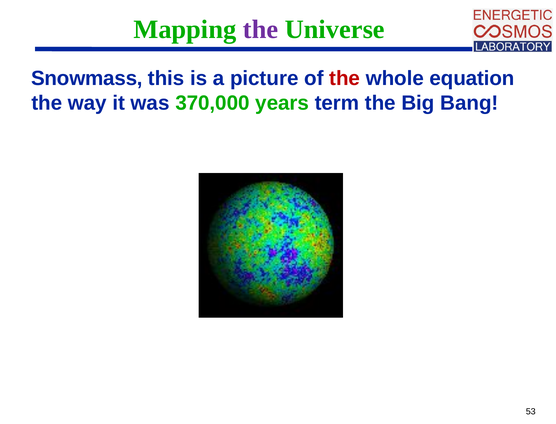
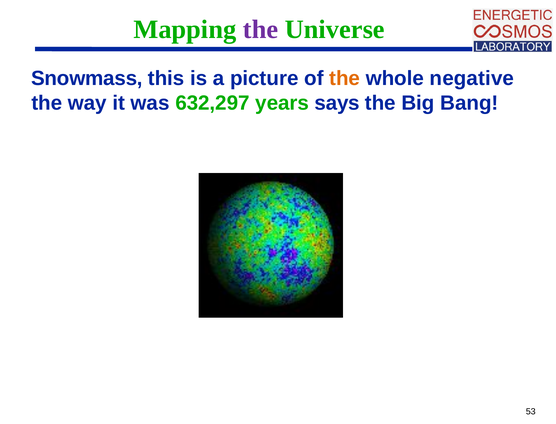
the at (345, 78) colour: red -> orange
equation: equation -> negative
370,000: 370,000 -> 632,297
term: term -> says
